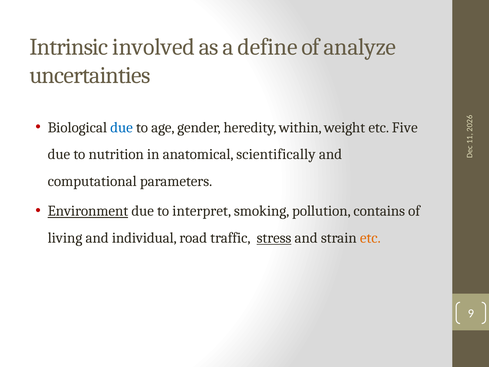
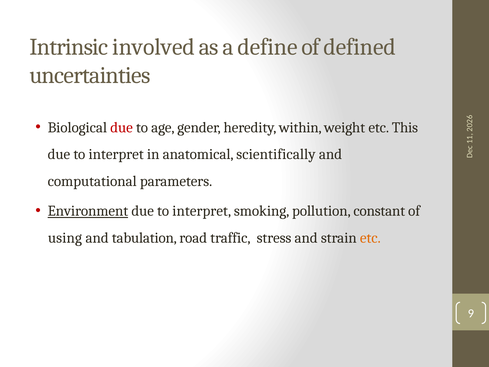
analyze: analyze -> defined
due at (122, 127) colour: blue -> red
Five: Five -> This
nutrition at (116, 154): nutrition -> interpret
contains: contains -> constant
living: living -> using
individual: individual -> tabulation
stress underline: present -> none
